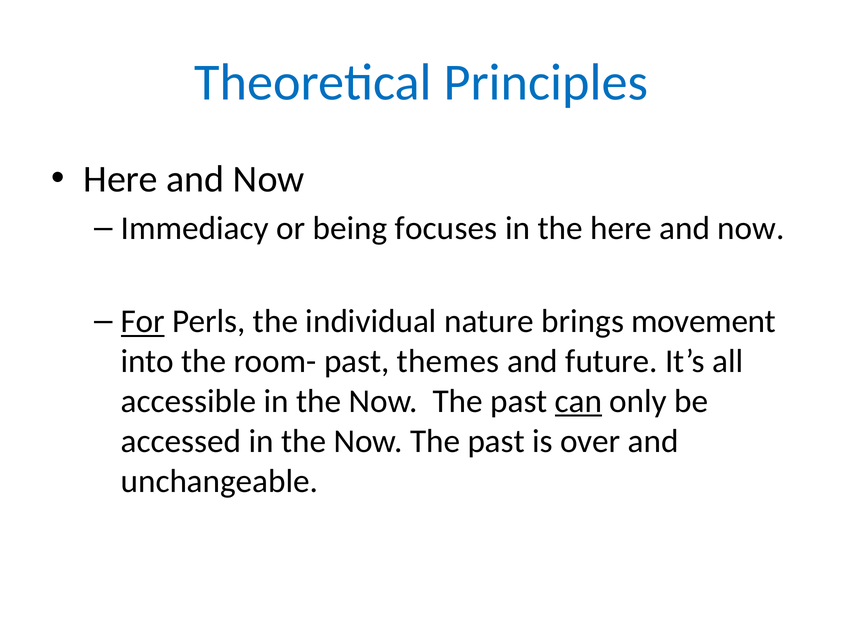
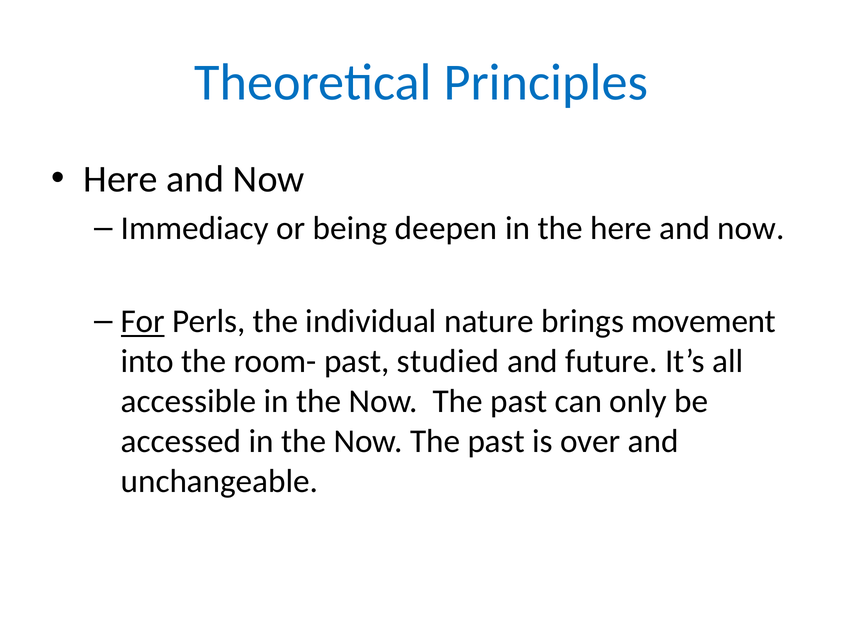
focuses: focuses -> deepen
themes: themes -> studied
can underline: present -> none
